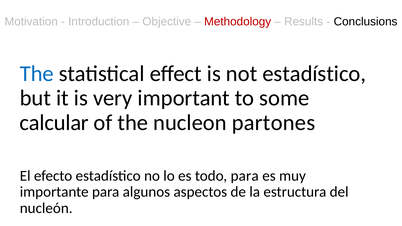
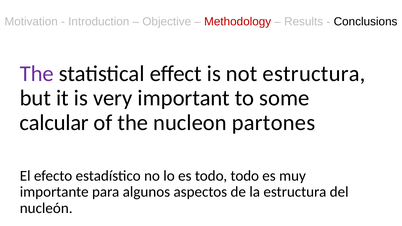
The at (37, 74) colour: blue -> purple
not estadístico: estadístico -> estructura
todo para: para -> todo
